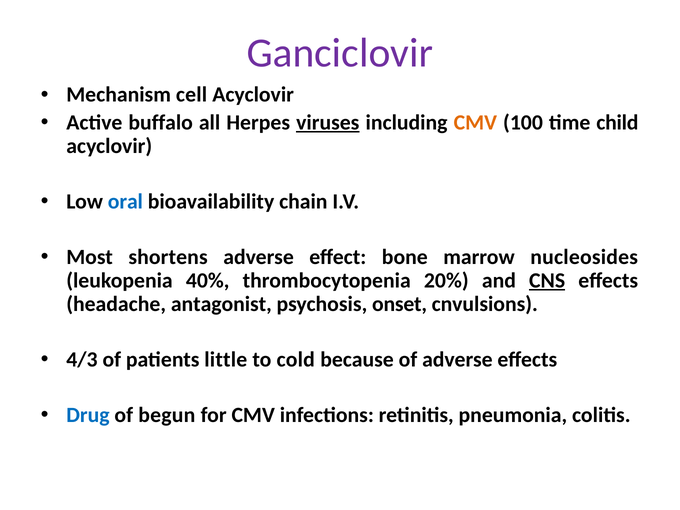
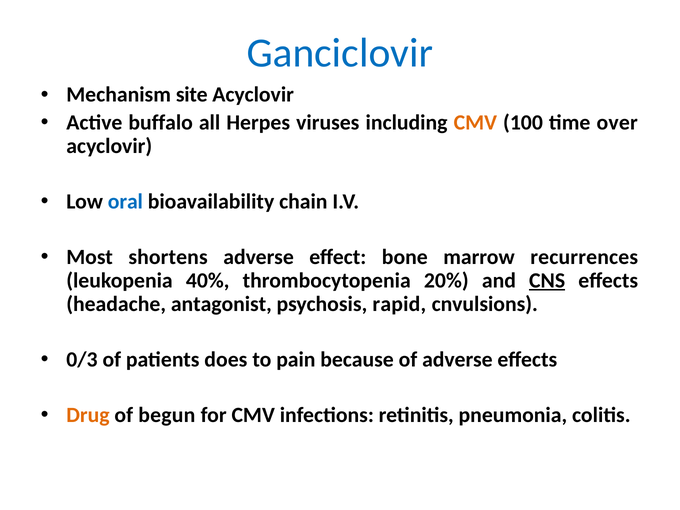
Ganciclovir colour: purple -> blue
cell: cell -> site
viruses underline: present -> none
child: child -> over
nucleosides: nucleosides -> recurrences
onset: onset -> rapid
4/3: 4/3 -> 0/3
little: little -> does
cold: cold -> pain
Drug colour: blue -> orange
